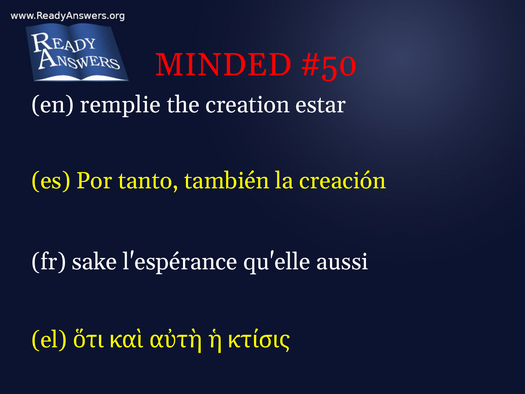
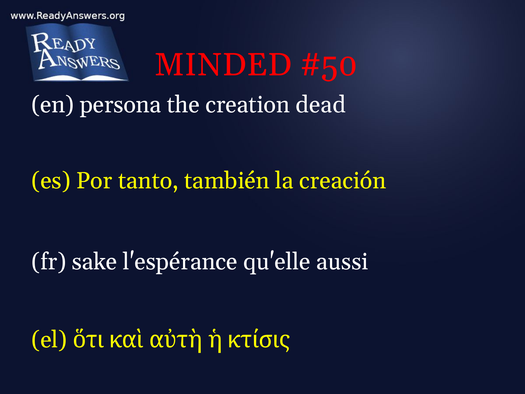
remplie: remplie -> persona
estar: estar -> dead
